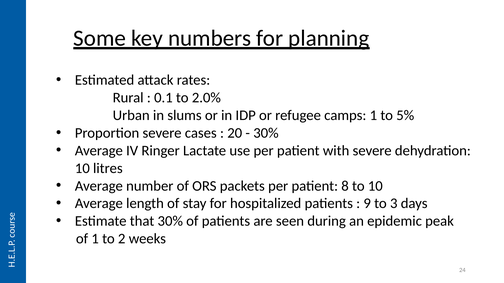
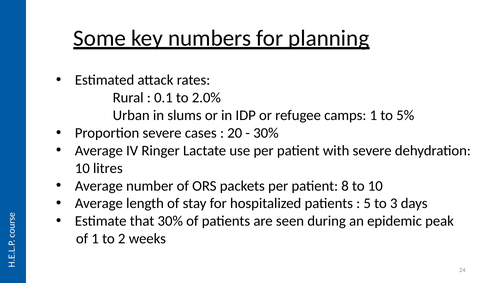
9: 9 -> 5
